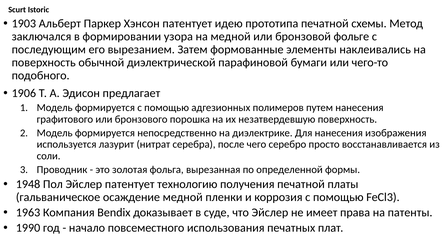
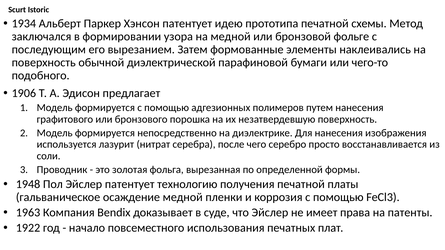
1903: 1903 -> 1934
1990: 1990 -> 1922
